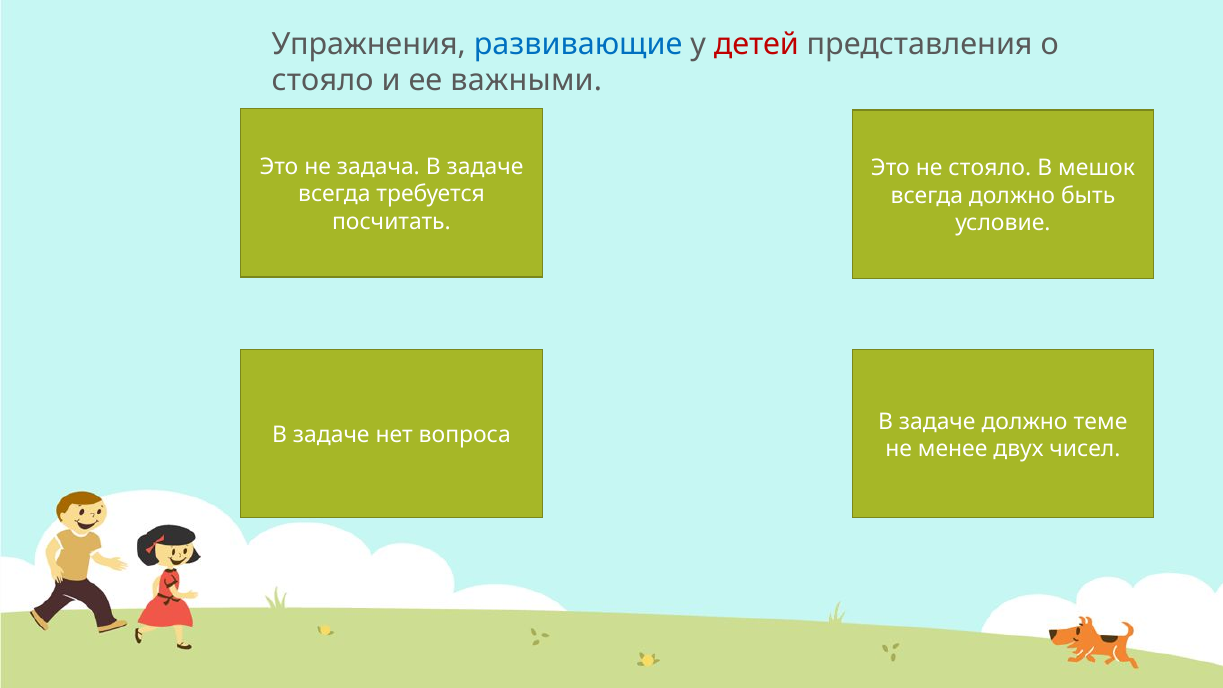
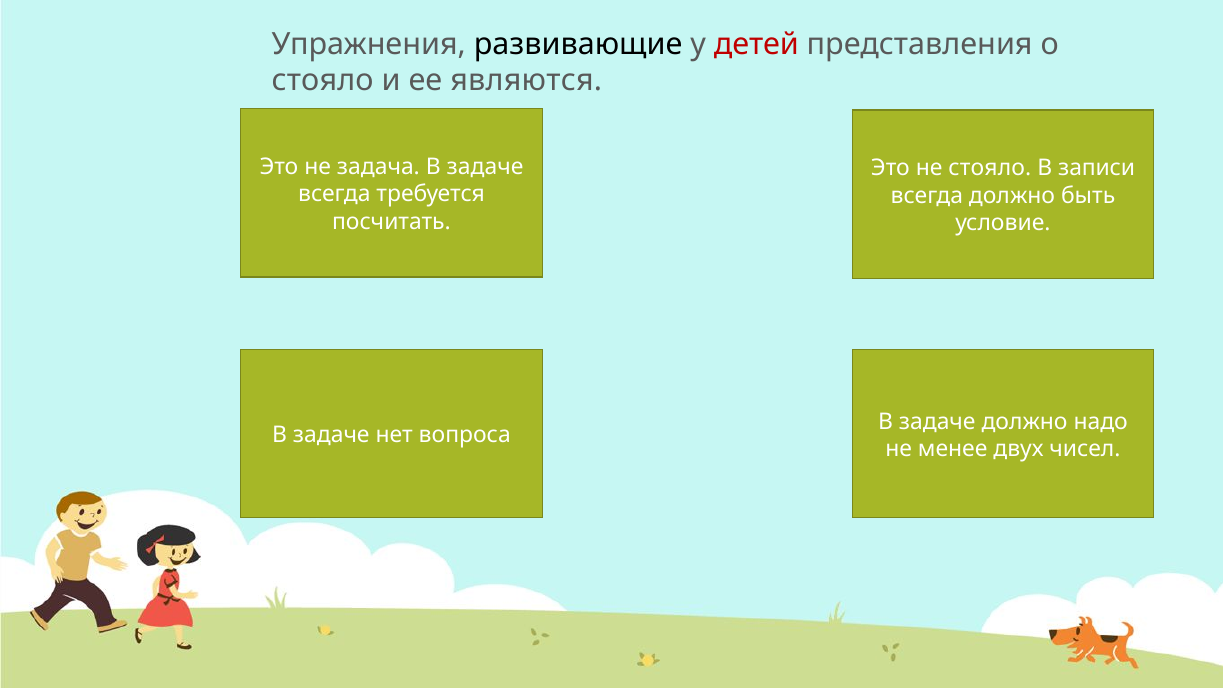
развивающие colour: blue -> black
важными: важными -> являются
мешок at (1097, 168): мешок -> записи
теме: теме -> надо
